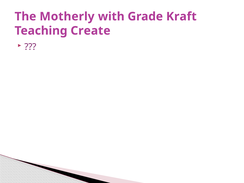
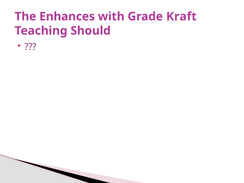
Motherly: Motherly -> Enhances
Create: Create -> Should
